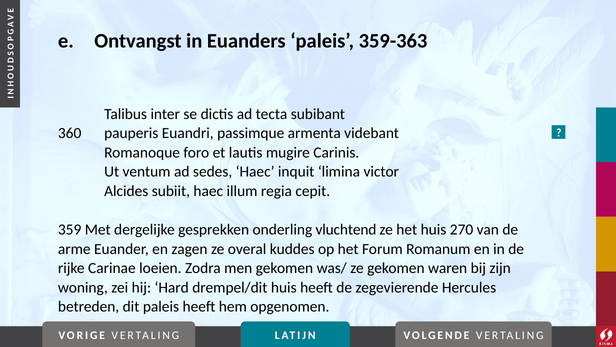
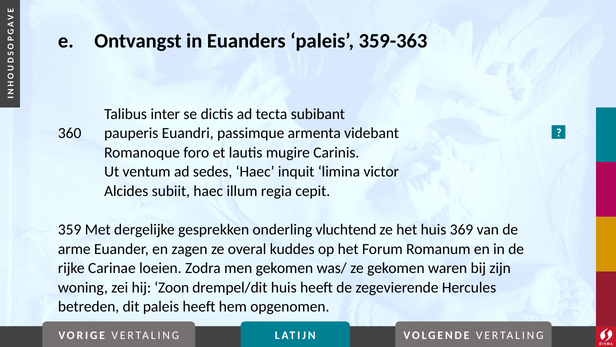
270: 270 -> 369
Hard: Hard -> Zoon
